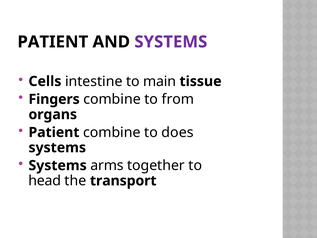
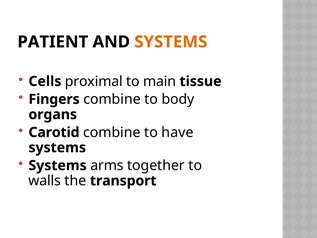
SYSTEMS at (171, 42) colour: purple -> orange
intestine: intestine -> proximal
from: from -> body
Patient at (54, 132): Patient -> Carotid
does: does -> have
head: head -> walls
